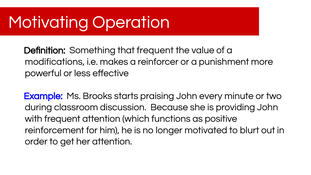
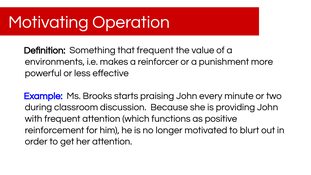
modifications: modifications -> environments
